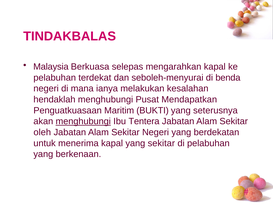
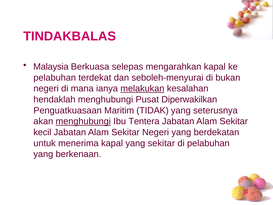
benda: benda -> bukan
melakukan underline: none -> present
Mendapatkan: Mendapatkan -> Diperwakilkan
BUKTI: BUKTI -> TIDAK
oleh: oleh -> kecil
